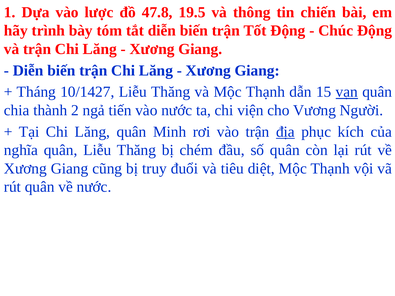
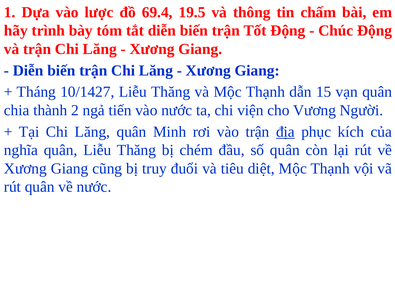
47.8: 47.8 -> 69.4
chiến: chiến -> chấm
vạn underline: present -> none
